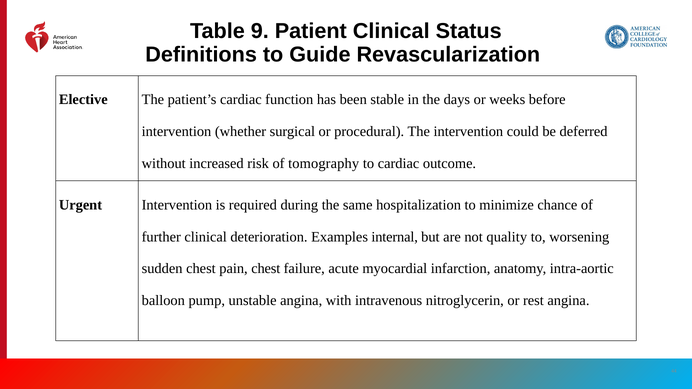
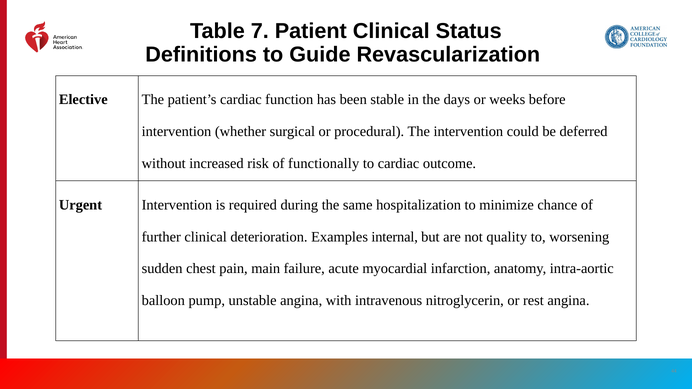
9: 9 -> 7
tomography: tomography -> functionally
pain chest: chest -> main
